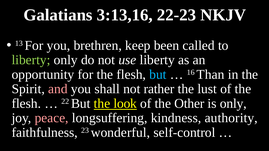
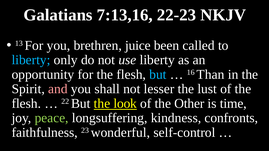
3:13,16: 3:13,16 -> 7:13,16
keep: keep -> juice
liberty at (31, 60) colour: light green -> light blue
rather: rather -> lesser
is only: only -> time
peace colour: pink -> light green
authority: authority -> confronts
